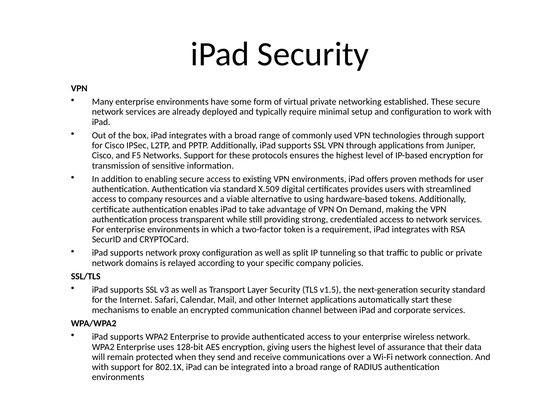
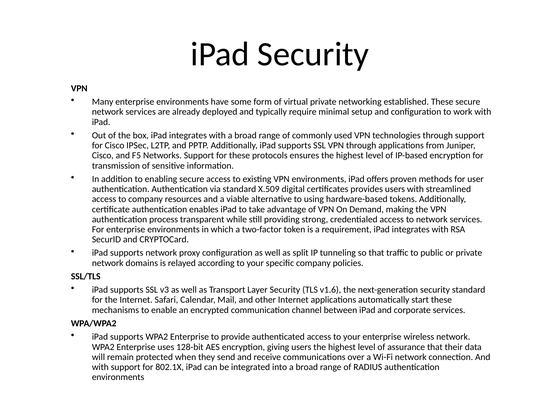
v1.5: v1.5 -> v1.6
